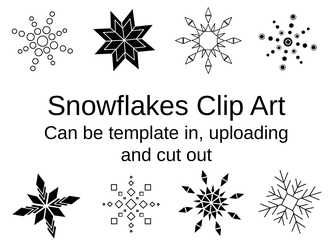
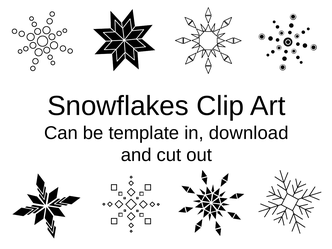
uploading: uploading -> download
